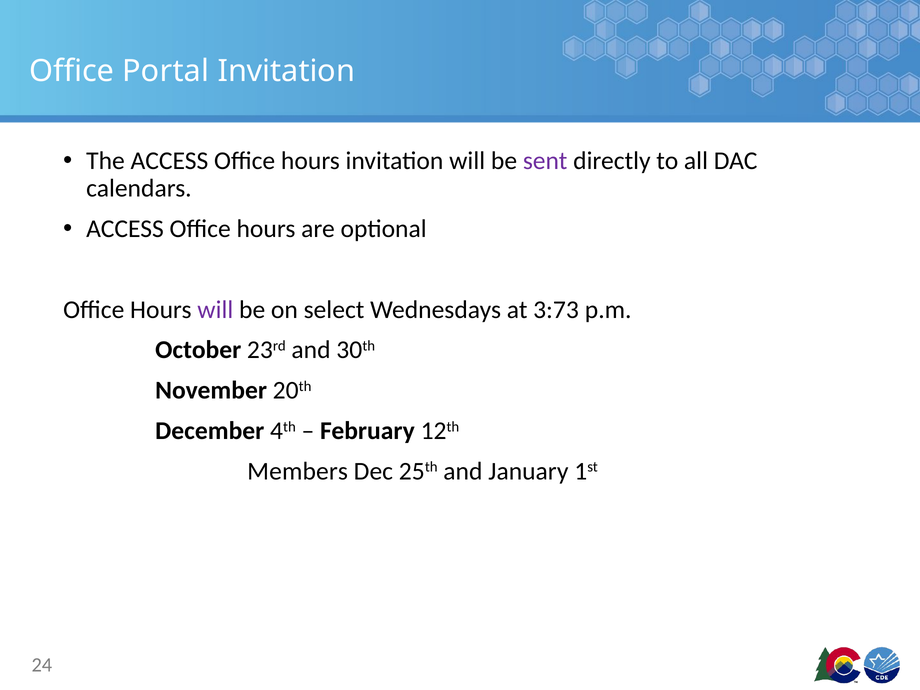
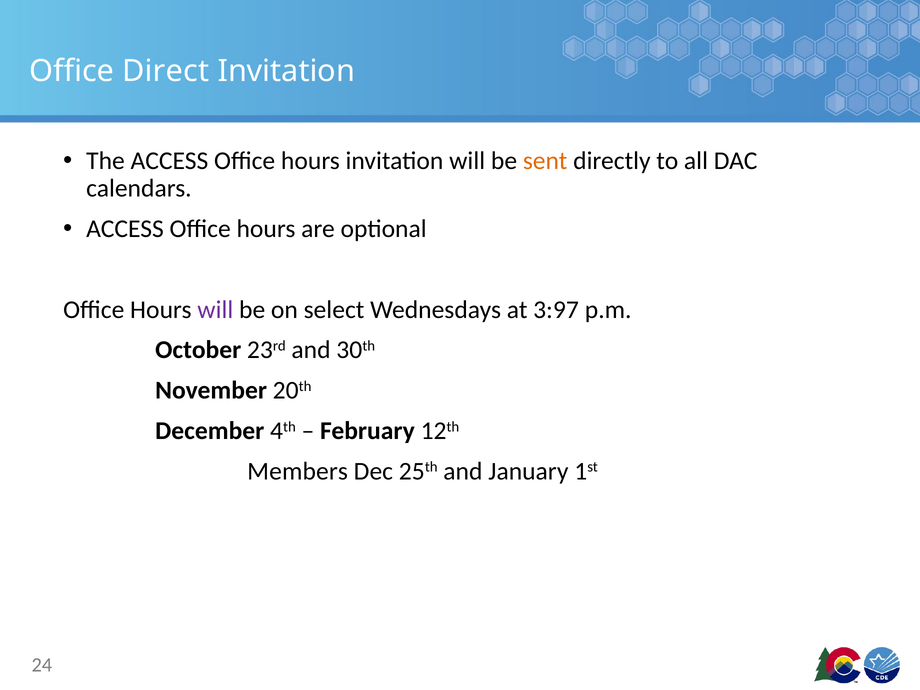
Portal: Portal -> Direct
sent colour: purple -> orange
3:73: 3:73 -> 3:97
